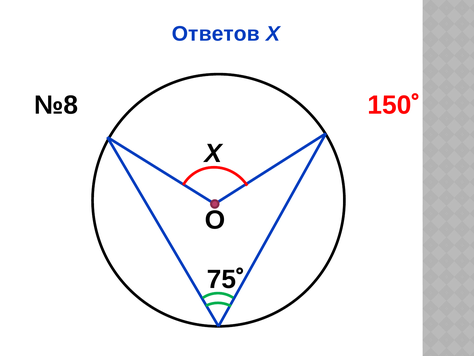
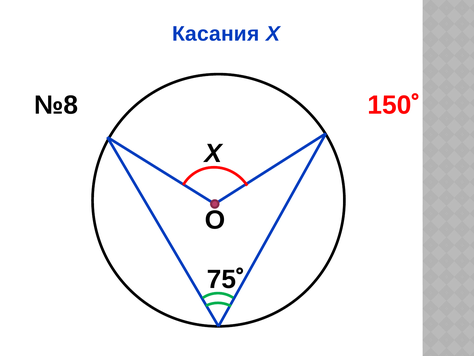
Ответов: Ответов -> Касания
